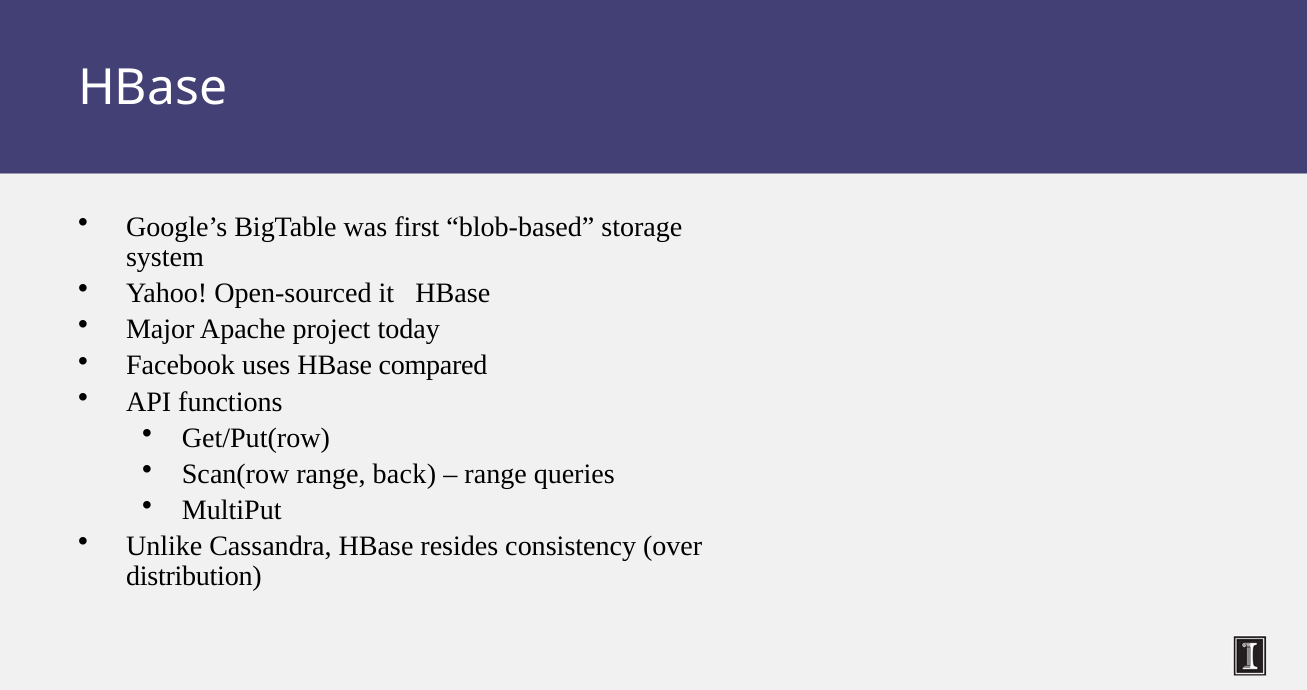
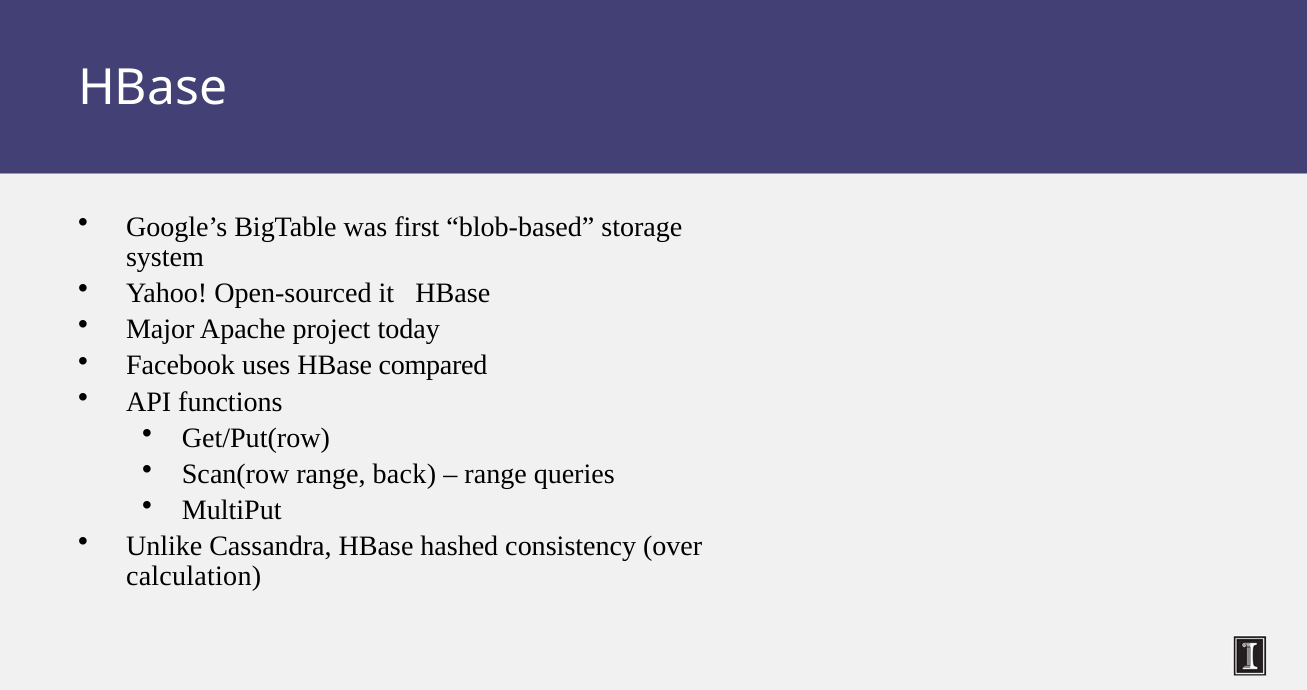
resides: resides -> hashed
distribution: distribution -> calculation
